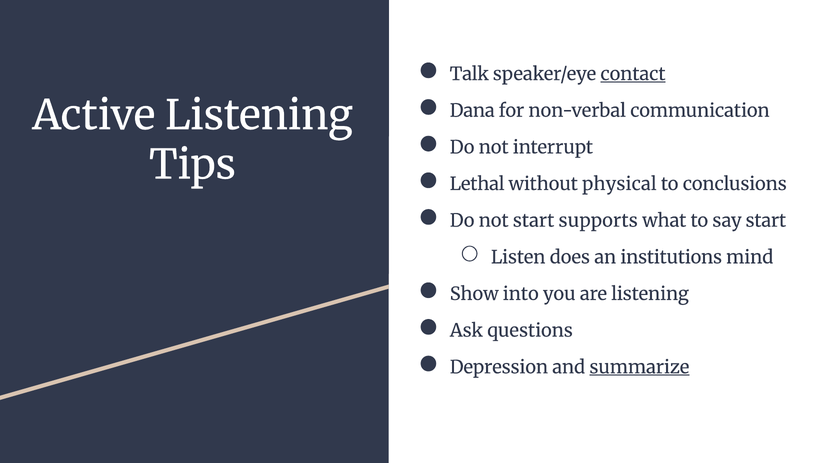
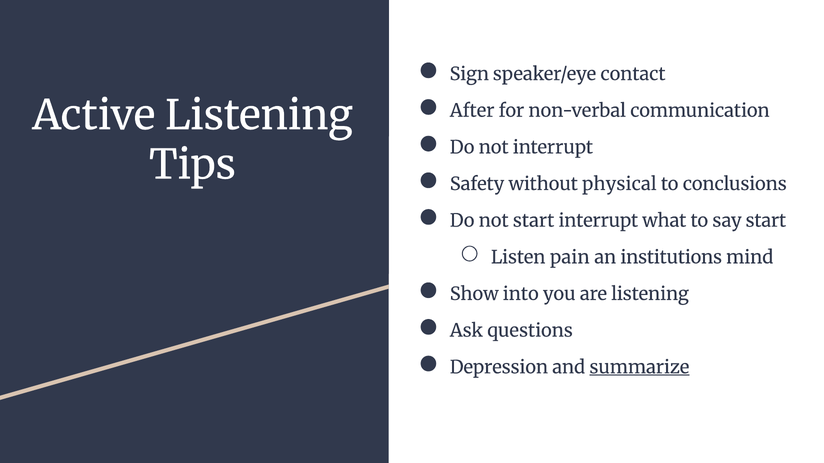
Talk: Talk -> Sign
contact underline: present -> none
Dana: Dana -> After
Lethal: Lethal -> Safety
start supports: supports -> interrupt
does: does -> pain
